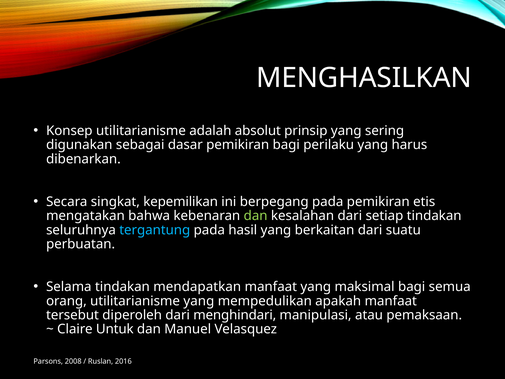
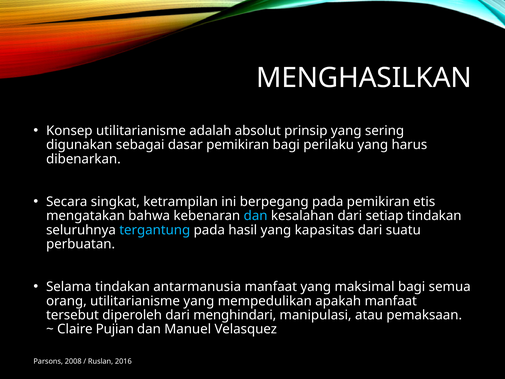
kepemilikan: kepemilikan -> ketrampilan
dan at (256, 216) colour: light green -> light blue
berkaitan: berkaitan -> kapasitas
mendapatkan: mendapatkan -> antarmanusia
Untuk: Untuk -> Pujian
